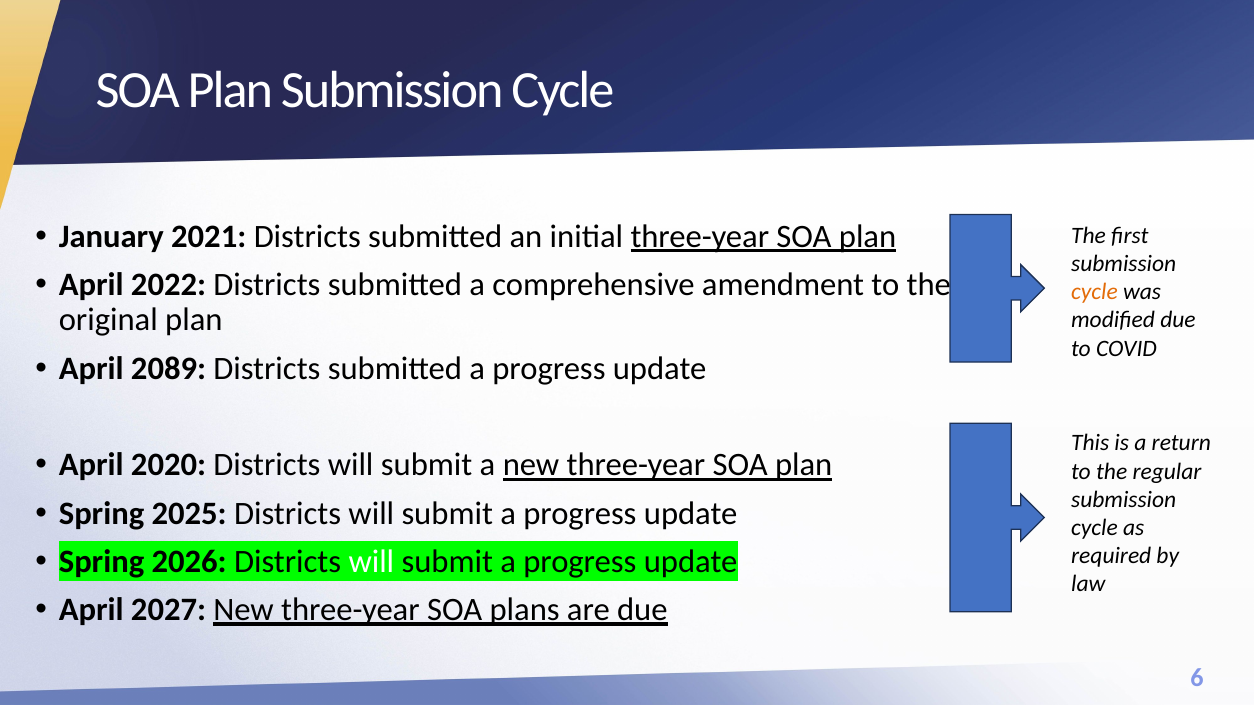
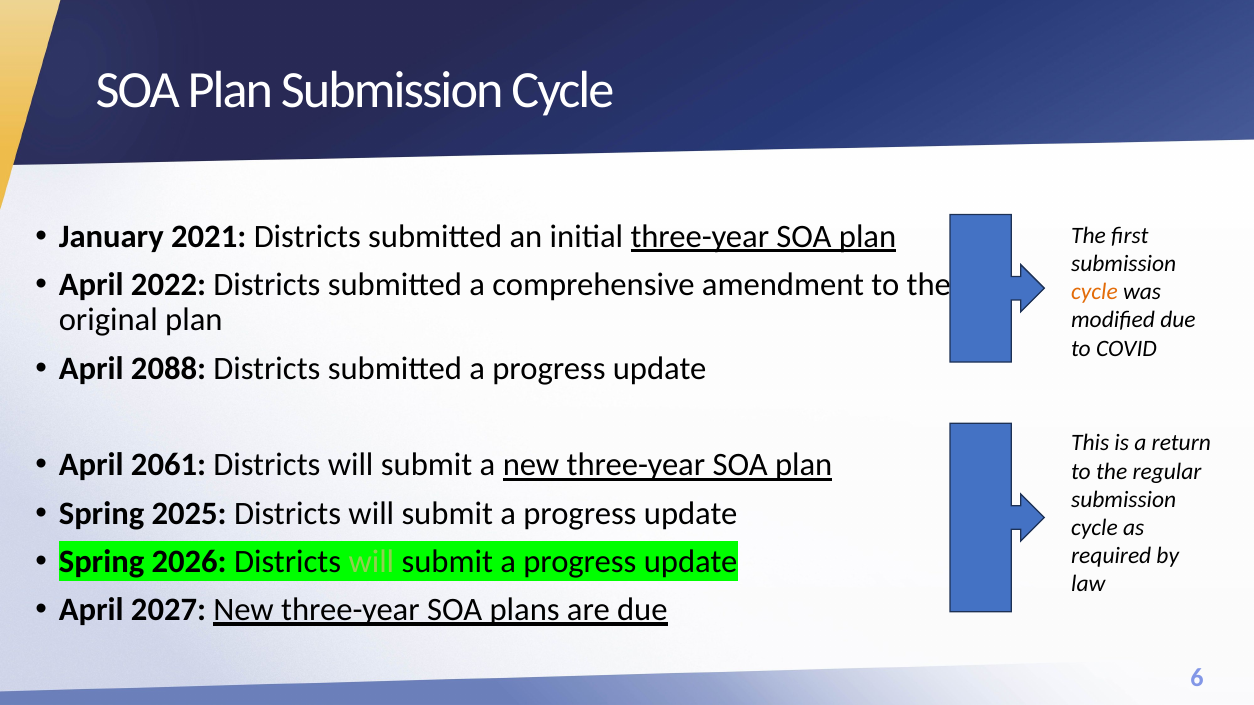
2089: 2089 -> 2088
2020: 2020 -> 2061
will at (371, 562) colour: white -> light green
